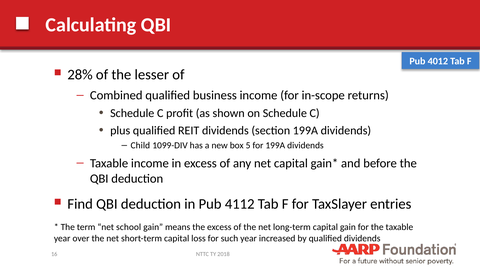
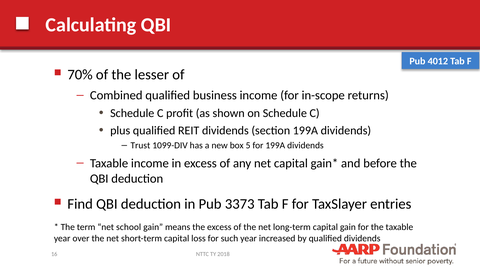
28%: 28% -> 70%
Child: Child -> Trust
4112: 4112 -> 3373
